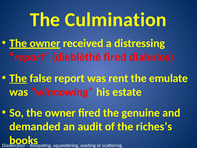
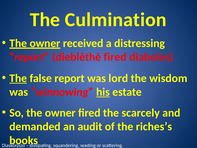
rent: rent -> lord
emulate: emulate -> wisdom
his underline: none -> present
genuine: genuine -> scarcely
